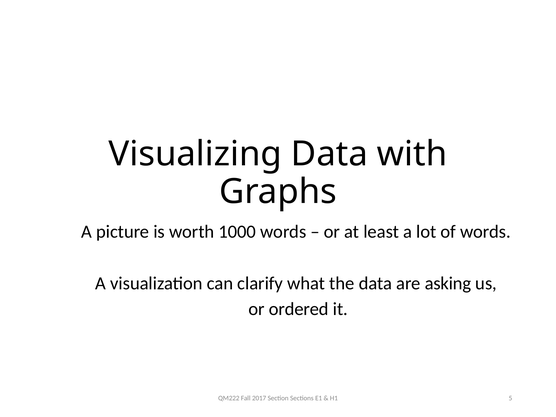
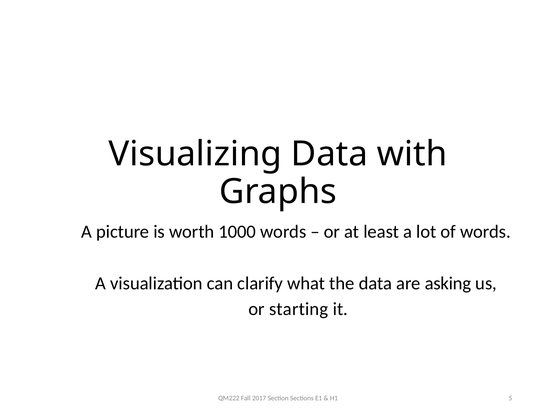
ordered: ordered -> starting
